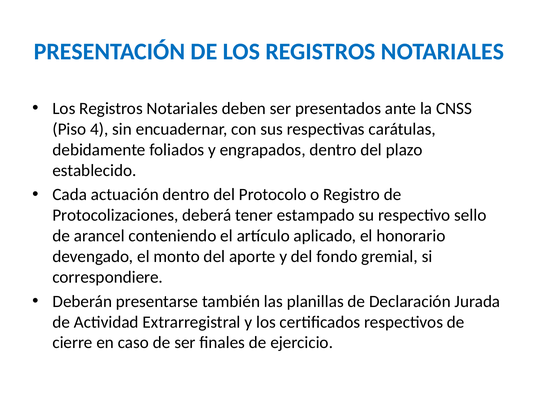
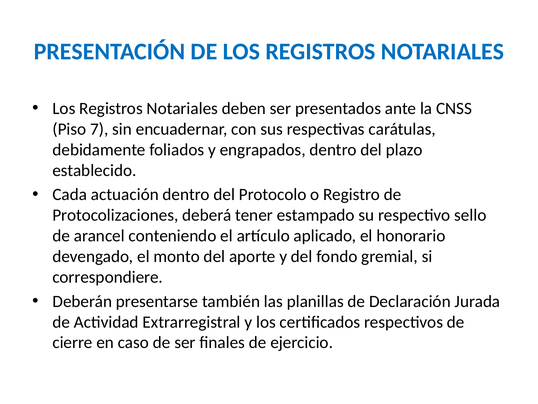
4: 4 -> 7
